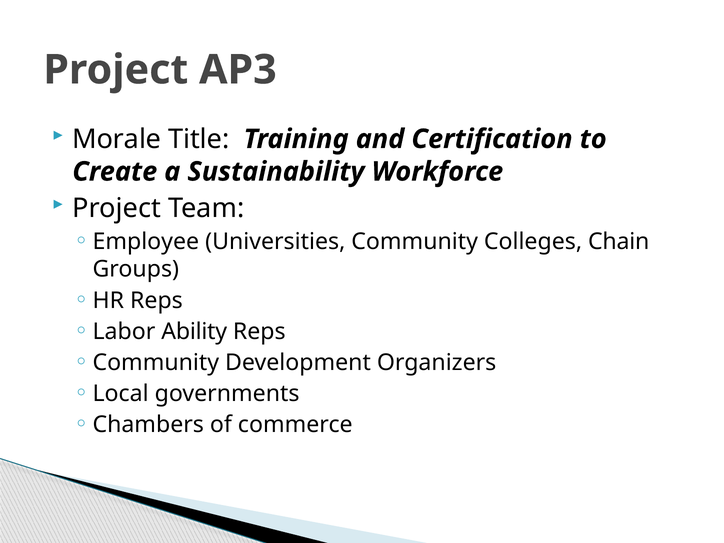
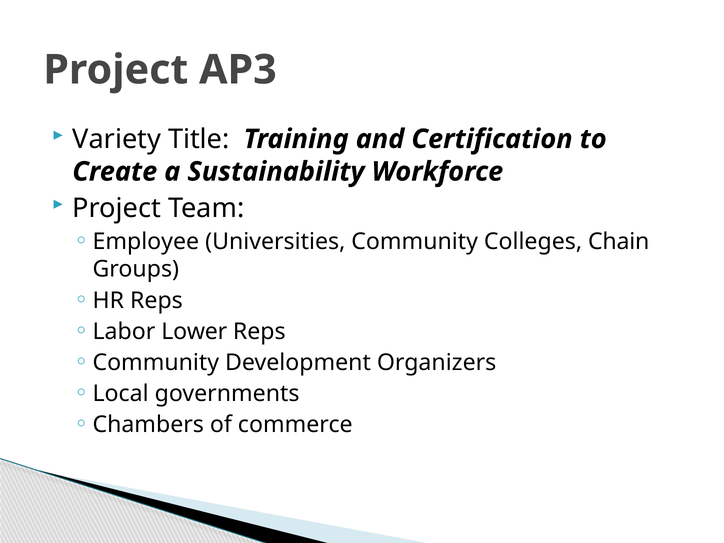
Morale: Morale -> Variety
Ability: Ability -> Lower
